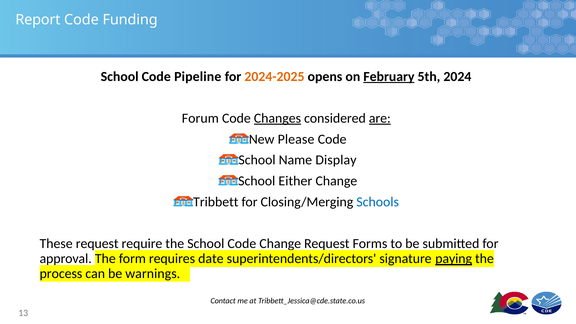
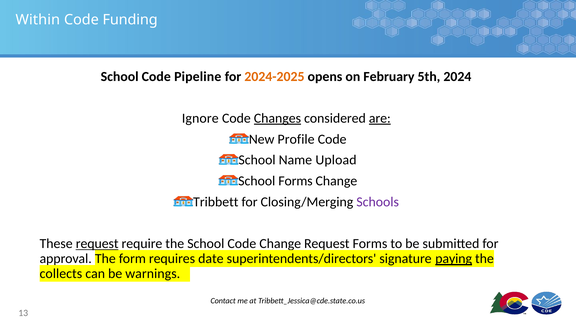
Report: Report -> Within
February underline: present -> none
Forum: Forum -> Ignore
Please: Please -> Profile
Display: Display -> Upload
School Either: Either -> Forms
Schools colour: blue -> purple
request at (97, 244) underline: none -> present
process: process -> collects
